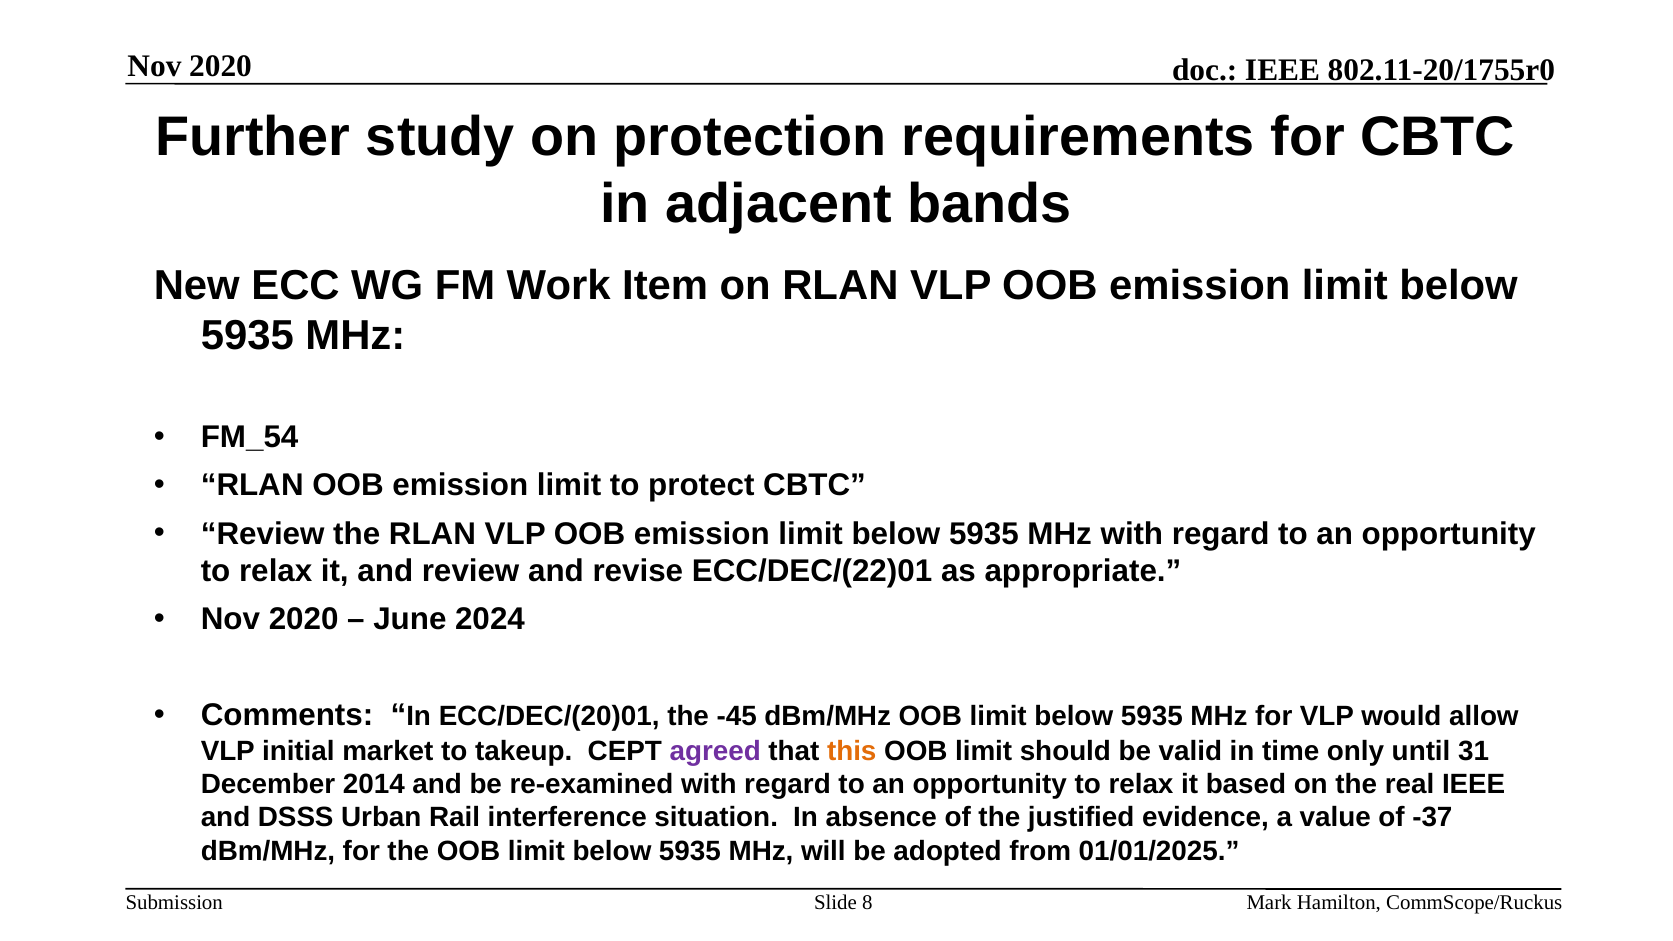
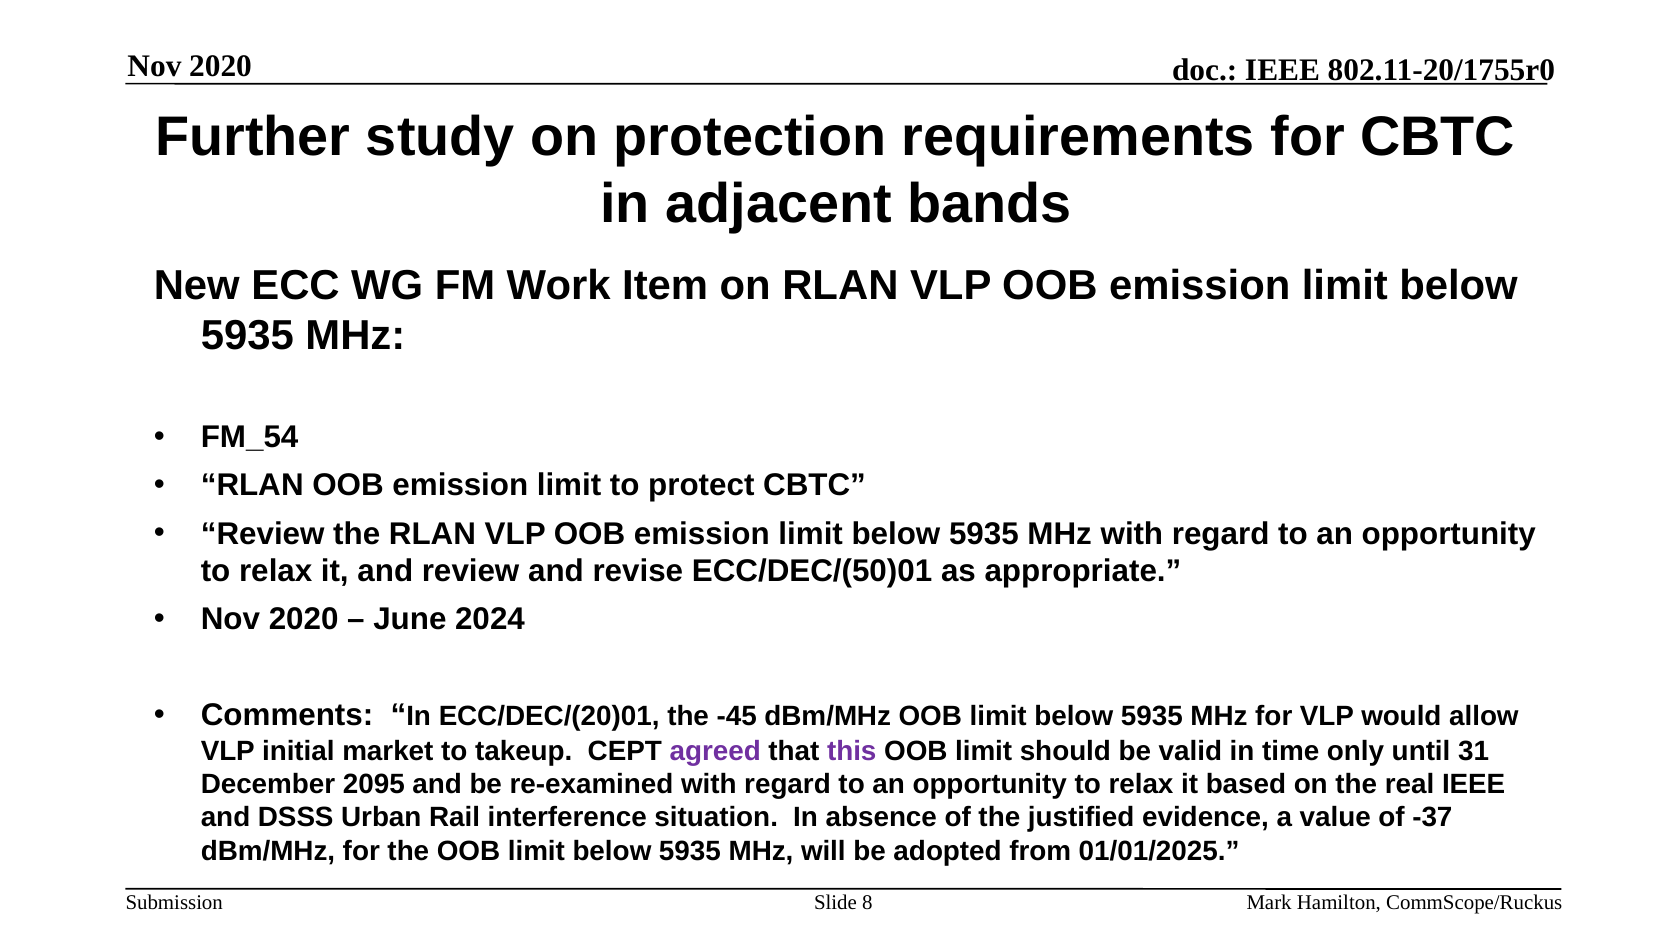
ECC/DEC/(22)01: ECC/DEC/(22)01 -> ECC/DEC/(50)01
this colour: orange -> purple
2014: 2014 -> 2095
